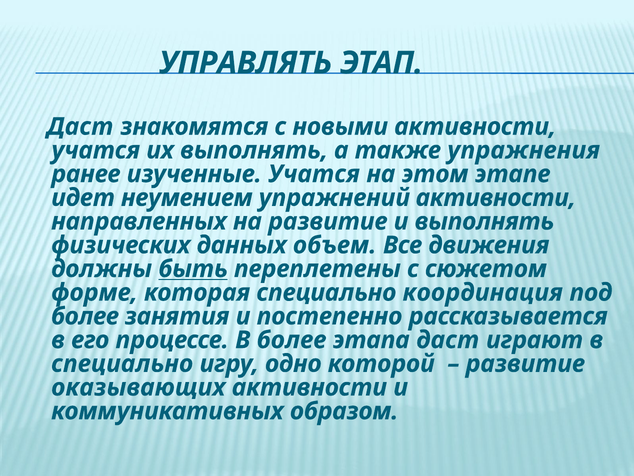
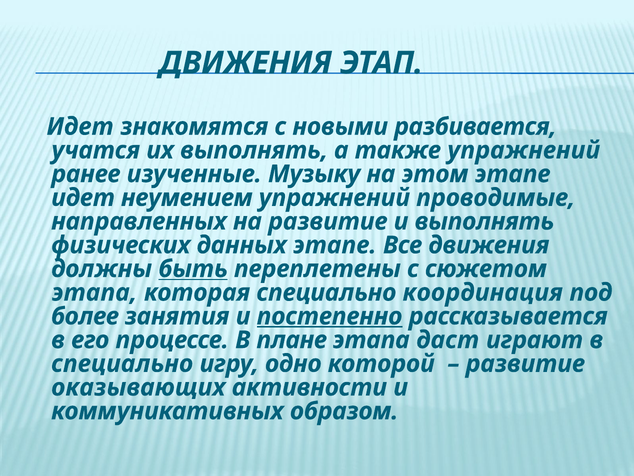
УПРАВЛЯТЬ at (245, 63): УПРАВЛЯТЬ -> ДВИЖЕНИЯ
Даст at (80, 126): Даст -> Идет
новыми активности: активности -> разбивается
также упражнения: упражнения -> упражнений
изученные Учатся: Учатся -> Музыку
упражнений активности: активности -> проводимые
данных объем: объем -> этапе
форме at (94, 292): форме -> этапа
постепенно underline: none -> present
В более: более -> плане
